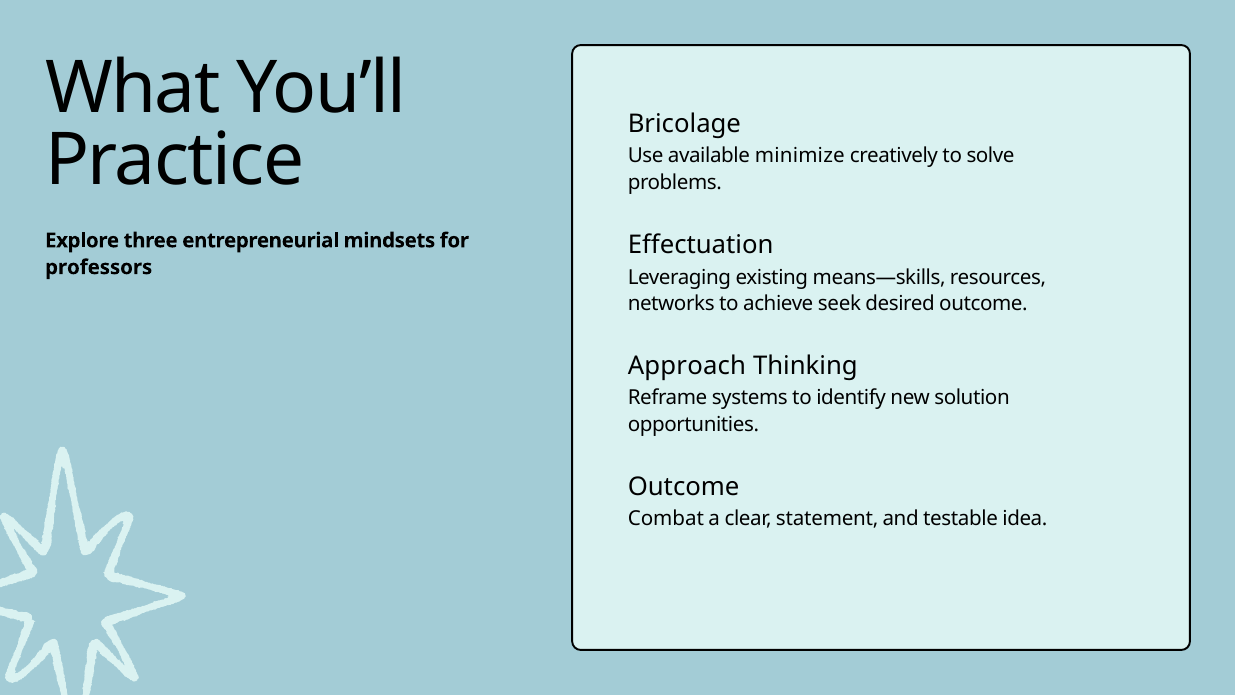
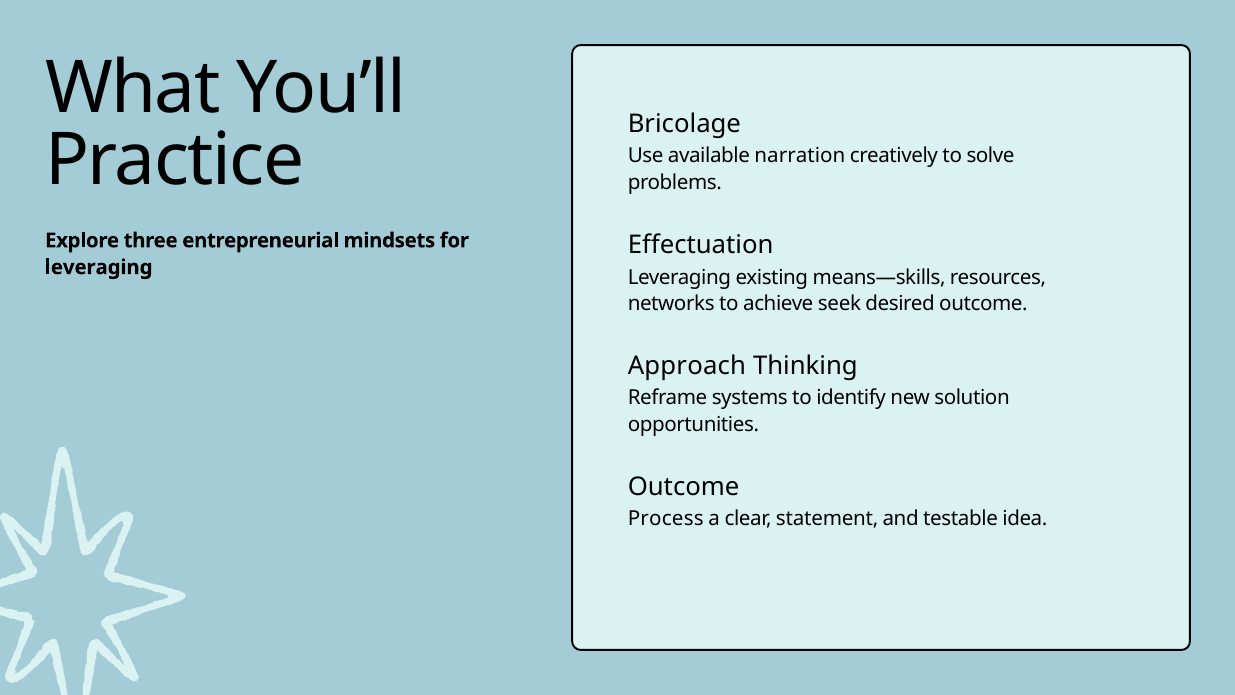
minimize: minimize -> narration
professors at (99, 267): professors -> leveraging
Combat: Combat -> Process
